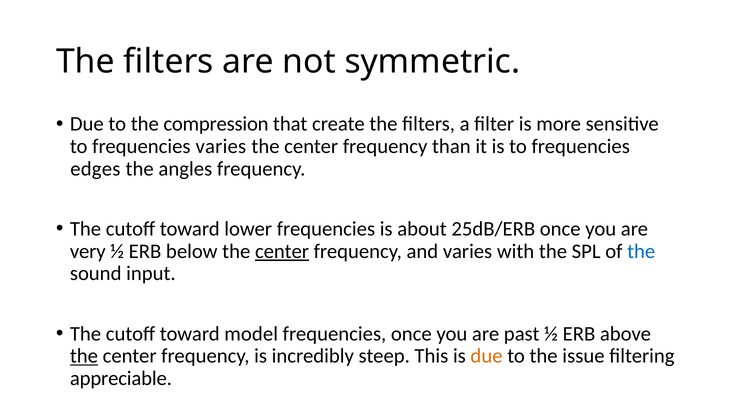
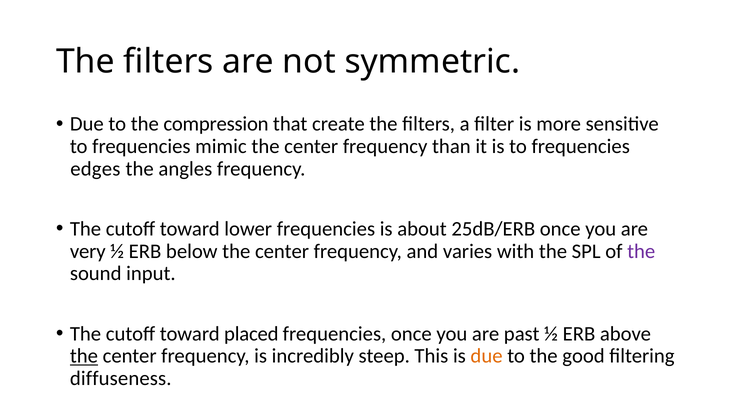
frequencies varies: varies -> mimic
center at (282, 251) underline: present -> none
the at (641, 251) colour: blue -> purple
model: model -> placed
issue: issue -> good
appreciable: appreciable -> diffuseness
